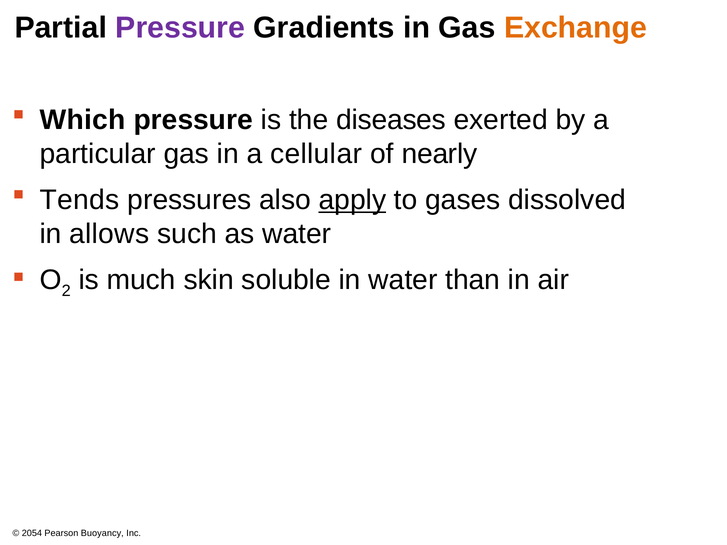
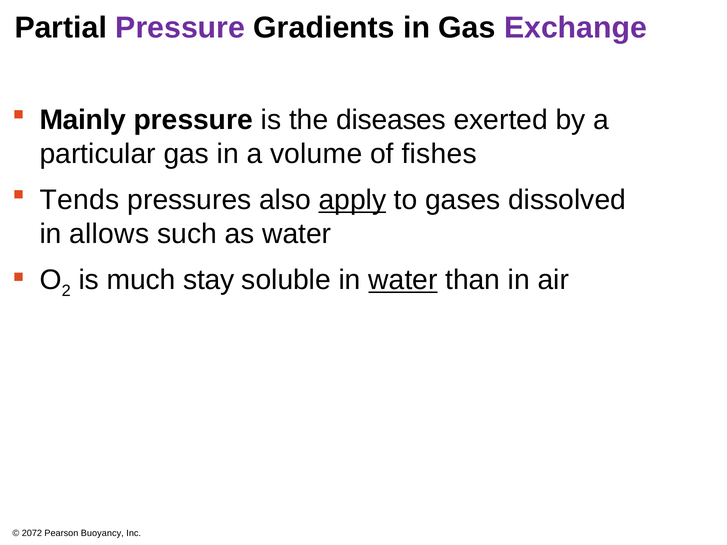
Exchange colour: orange -> purple
Which: Which -> Mainly
cellular: cellular -> volume
nearly: nearly -> fishes
skin: skin -> stay
water at (403, 280) underline: none -> present
2054: 2054 -> 2072
